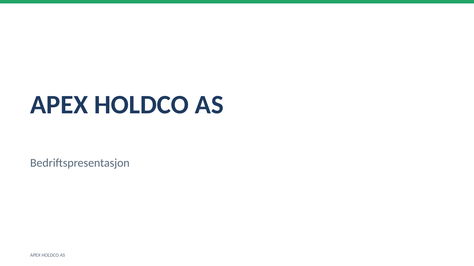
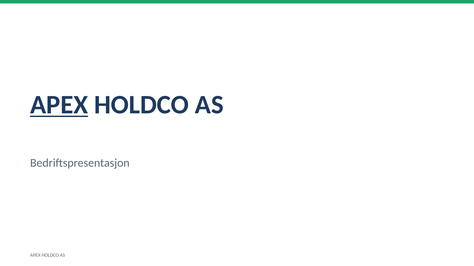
APEX at (59, 105) underline: none -> present
